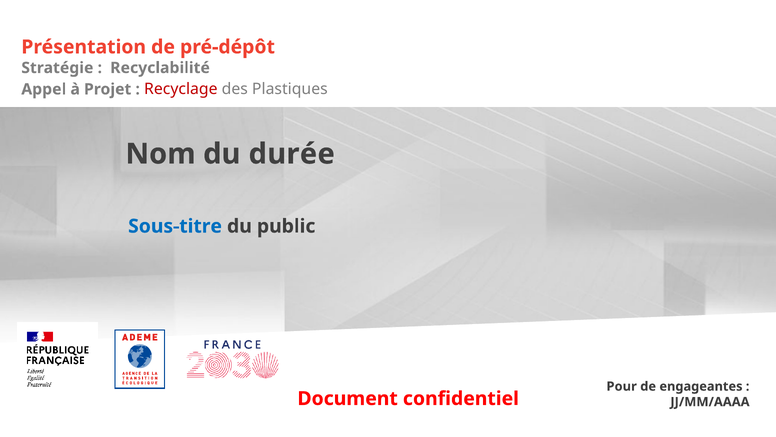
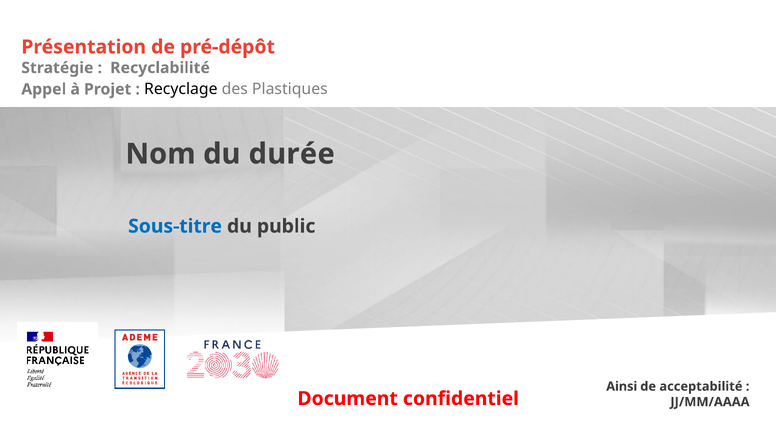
Recyclage colour: red -> black
Pour: Pour -> Ainsi
engageantes: engageantes -> acceptabilité
